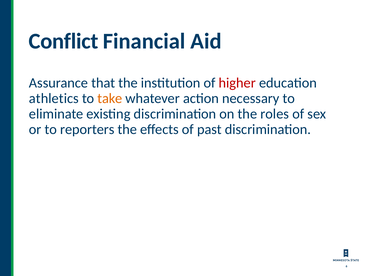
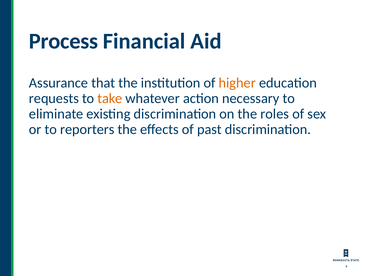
Conflict: Conflict -> Process
higher colour: red -> orange
athletics: athletics -> requests
